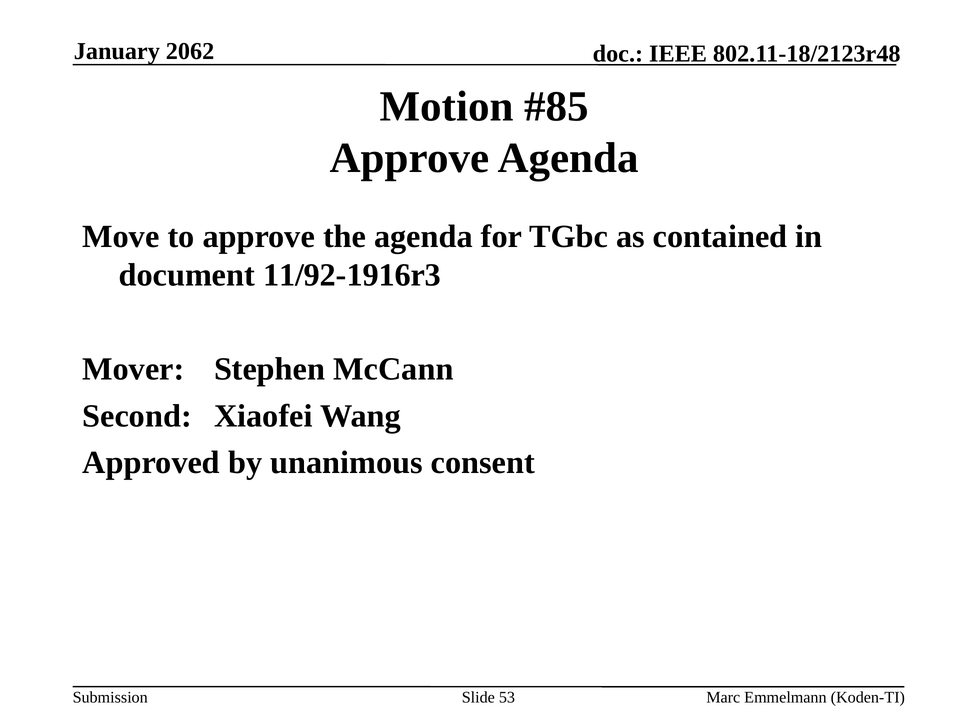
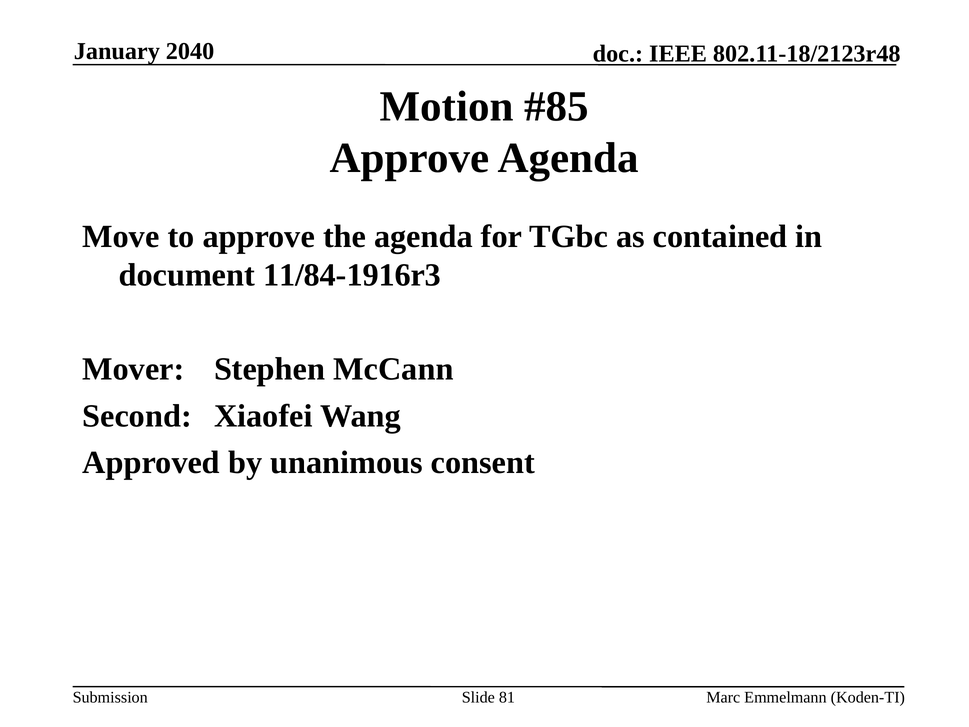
2062: 2062 -> 2040
11/92-1916r3: 11/92-1916r3 -> 11/84-1916r3
53: 53 -> 81
